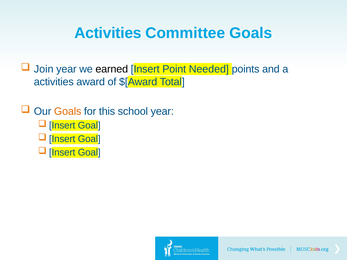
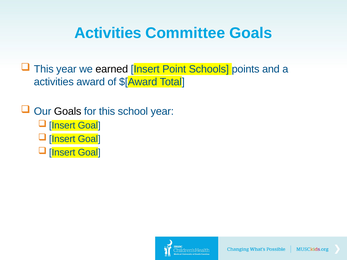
Join at (44, 69): Join -> This
Needed: Needed -> Schools
Goals at (68, 112) colour: orange -> black
